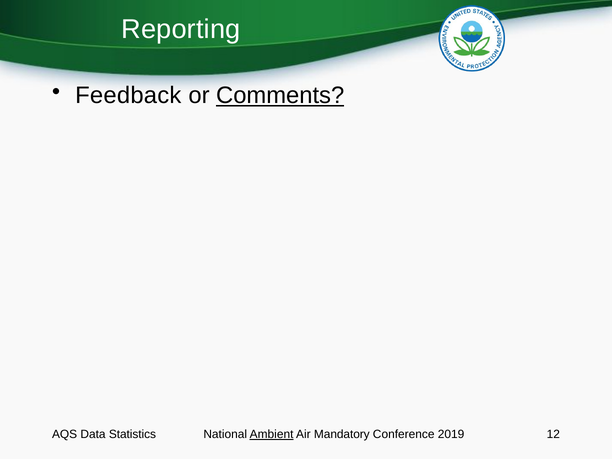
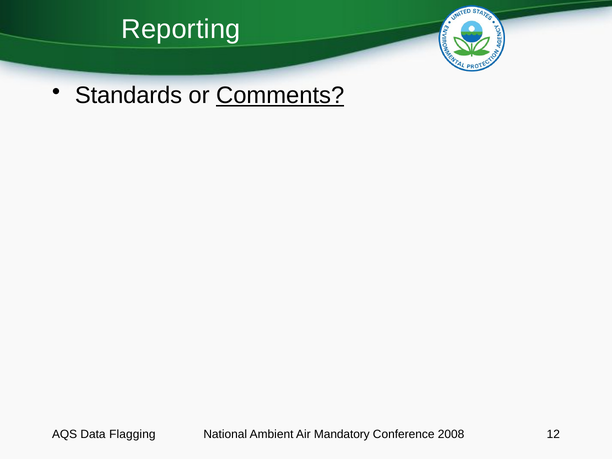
Feedback: Feedback -> Standards
Statistics: Statistics -> Flagging
Ambient underline: present -> none
2019: 2019 -> 2008
